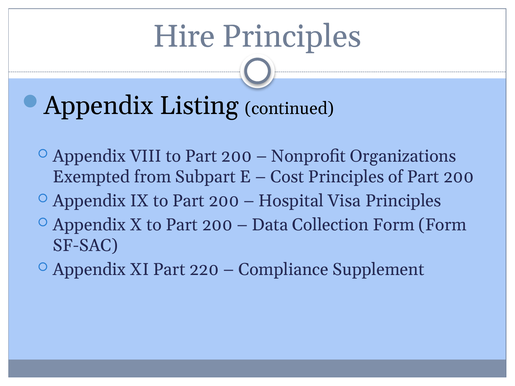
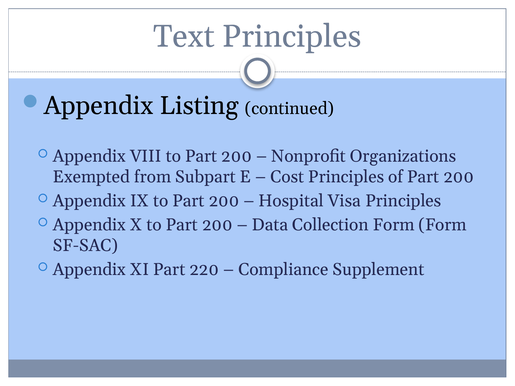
Hire: Hire -> Text
